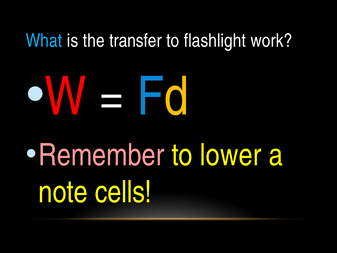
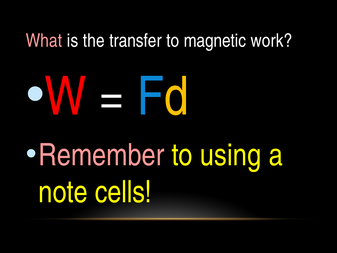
What colour: light blue -> pink
flashlight: flashlight -> magnetic
lower: lower -> using
